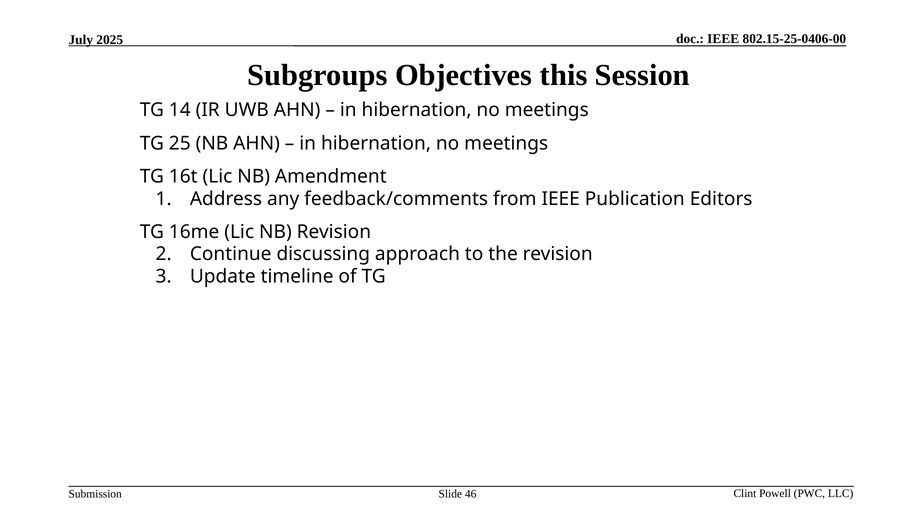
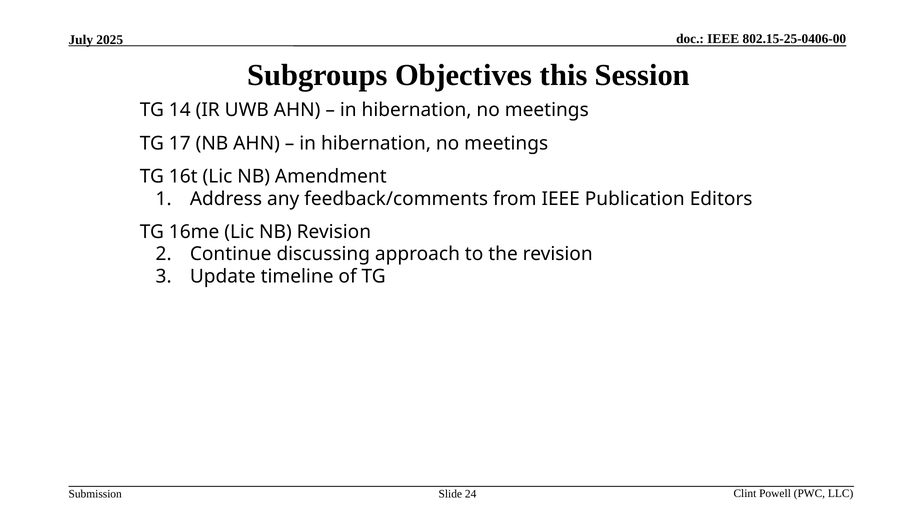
25: 25 -> 17
46: 46 -> 24
